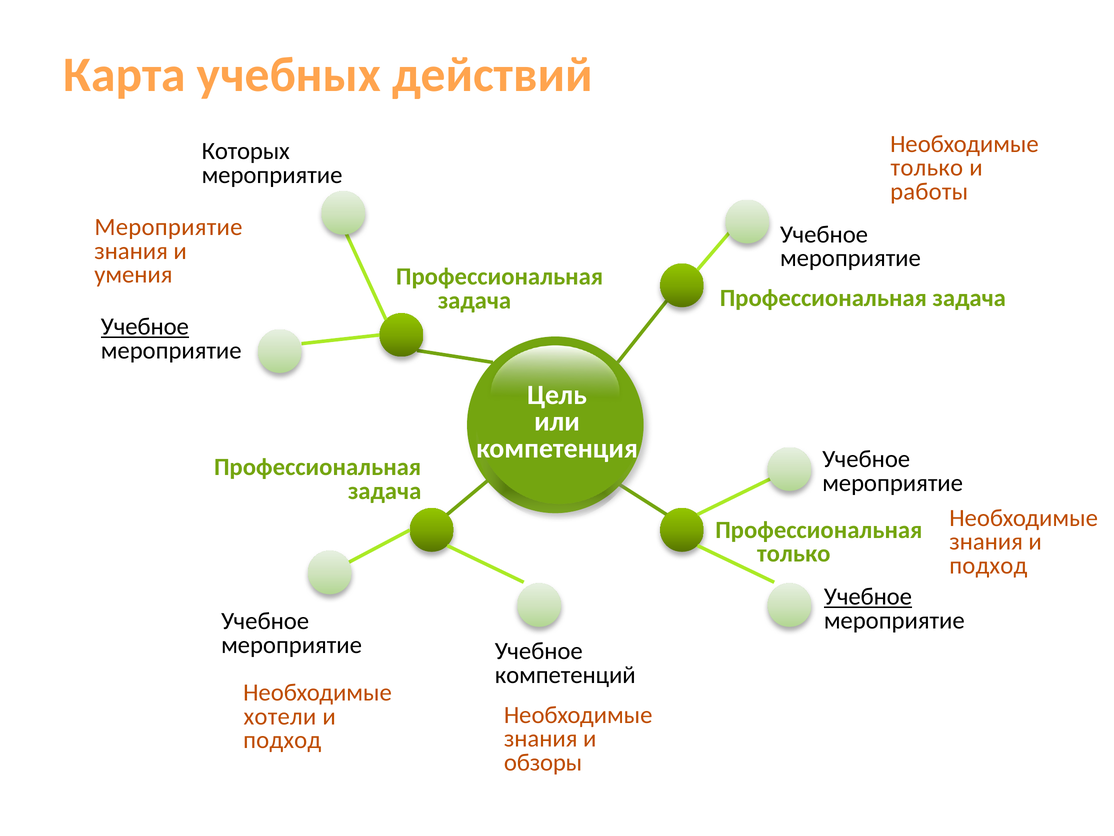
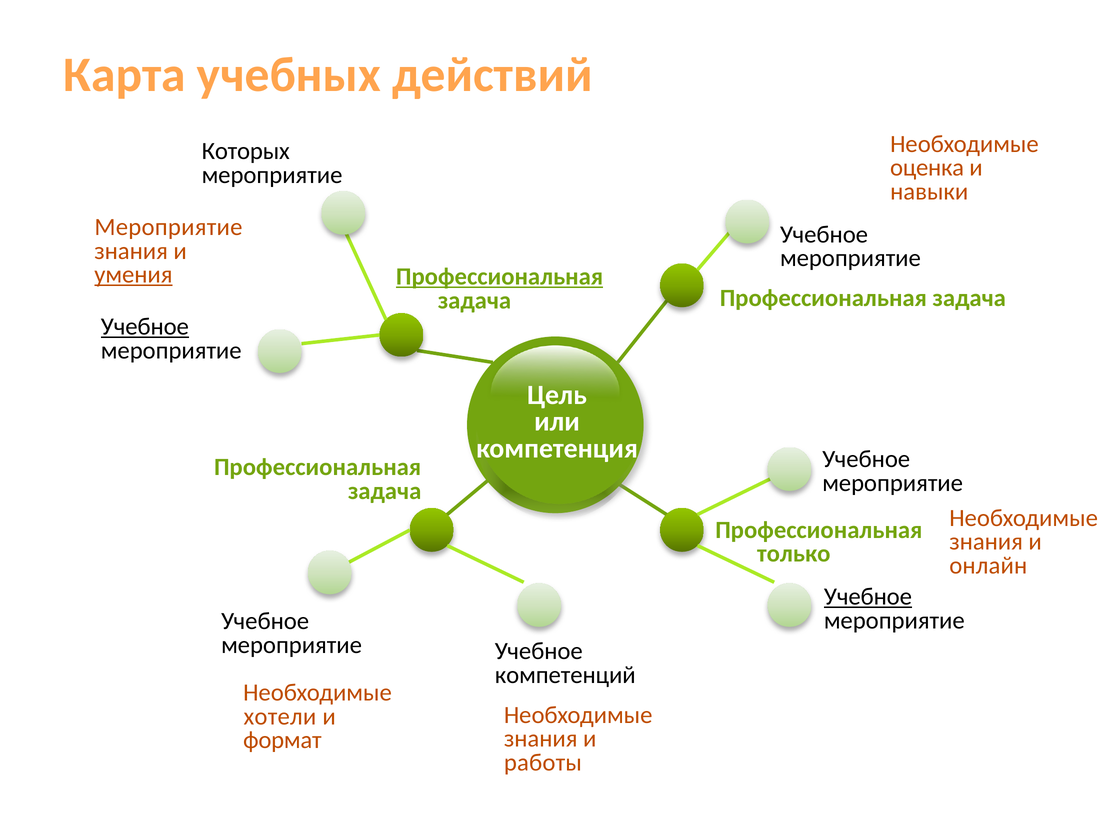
только at (927, 168): только -> оценка
работы: работы -> навыки
умения underline: none -> present
Профессиональная at (500, 277) underline: none -> present
подход at (988, 565): подход -> онлайн
подход at (282, 740): подход -> формат
обзоры: обзоры -> работы
